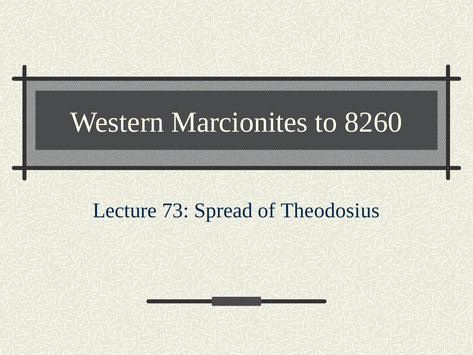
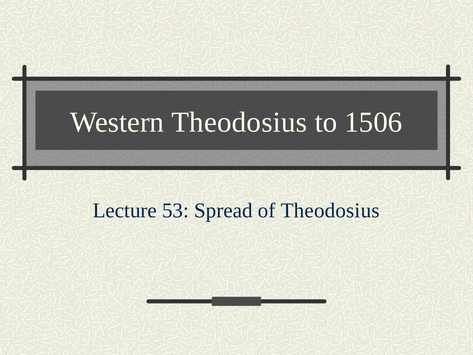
Western Marcionites: Marcionites -> Theodosius
8260: 8260 -> 1506
73: 73 -> 53
